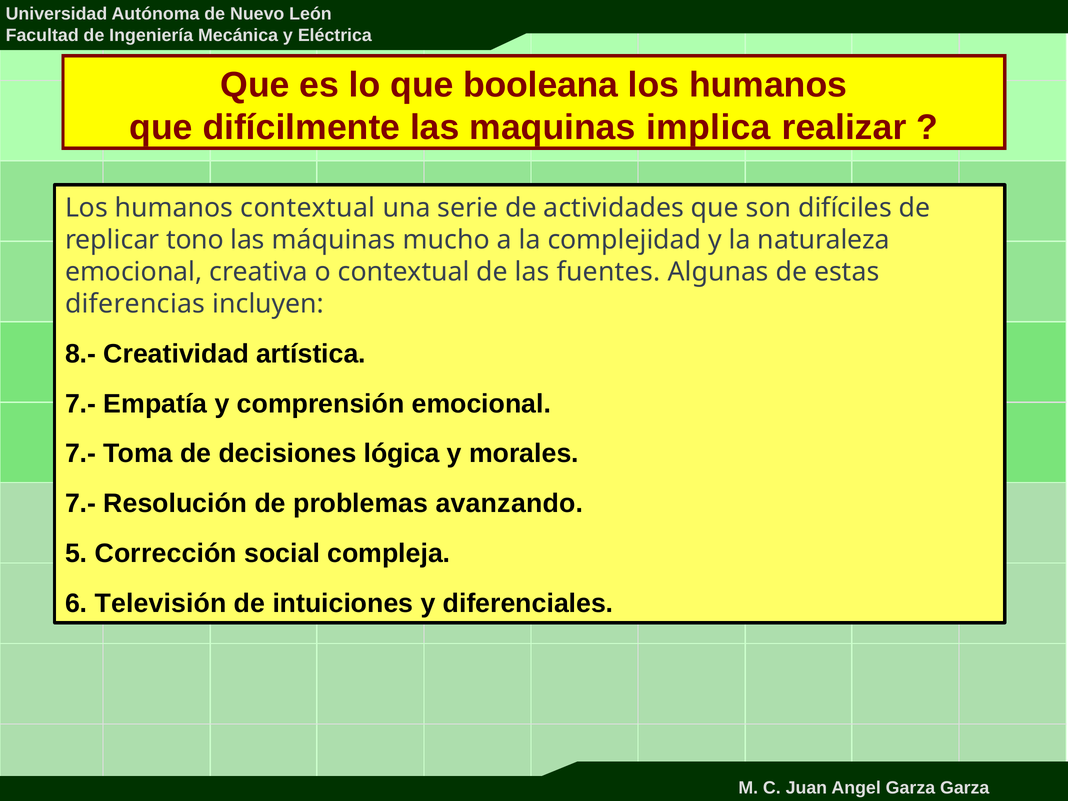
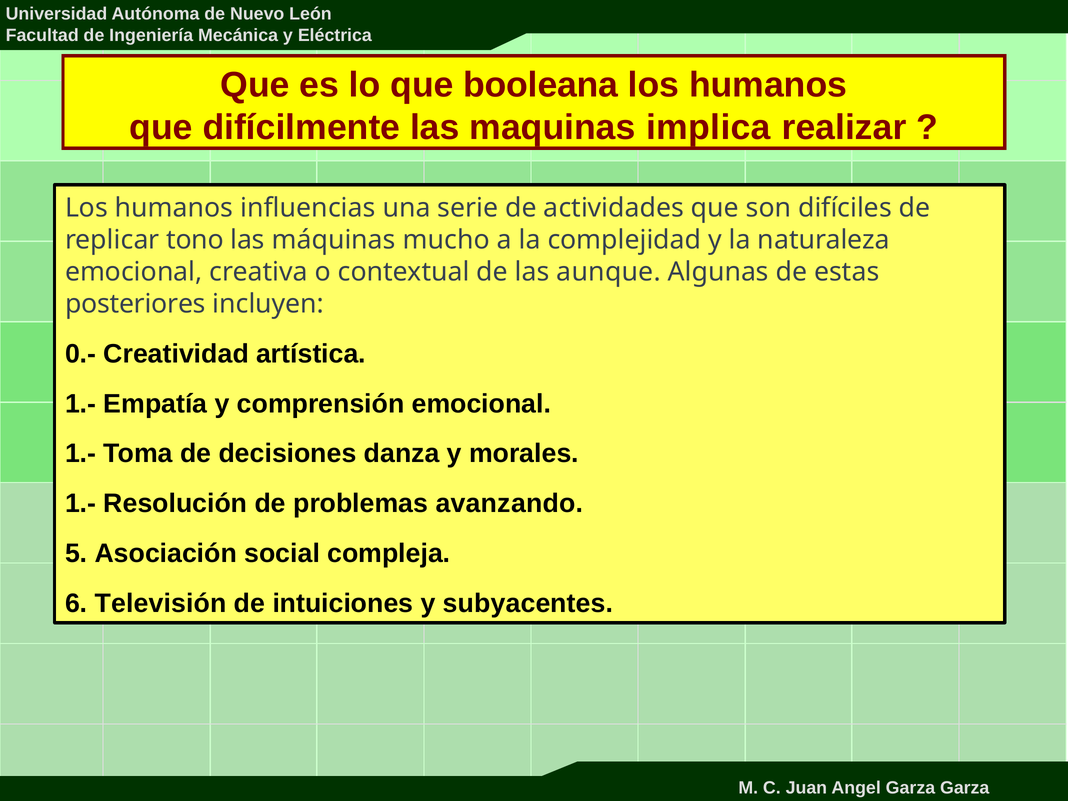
humanos contextual: contextual -> influencias
fuentes: fuentes -> aunque
diferencias: diferencias -> posteriores
8.-: 8.- -> 0.-
7.- at (81, 404): 7.- -> 1.-
7.- at (81, 454): 7.- -> 1.-
lógica: lógica -> danza
7.- at (81, 503): 7.- -> 1.-
Corrección: Corrección -> Asociación
diferenciales: diferenciales -> subyacentes
